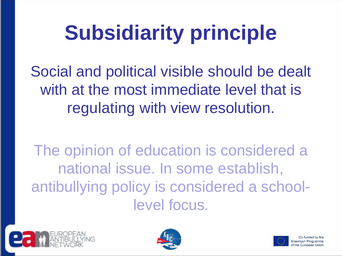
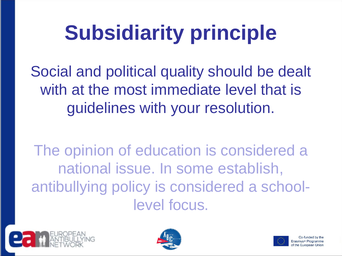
visible: visible -> quality
regulating: regulating -> guidelines
view: view -> your
